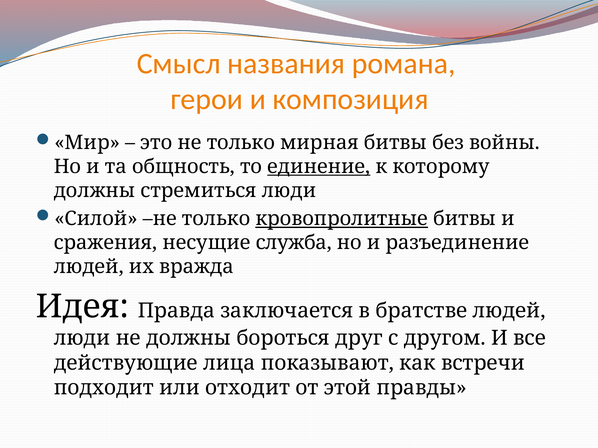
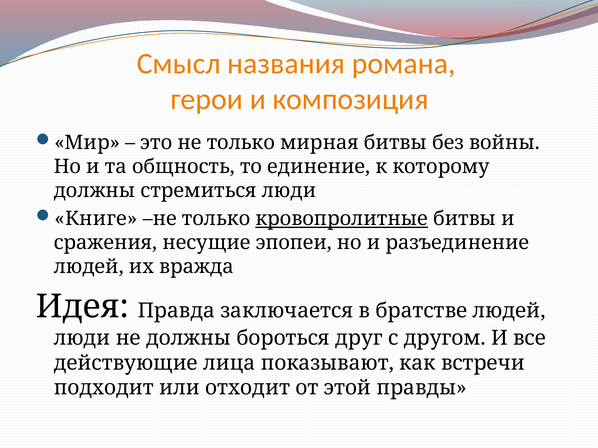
единение underline: present -> none
Силой: Силой -> Книге
служба: служба -> эпопеи
